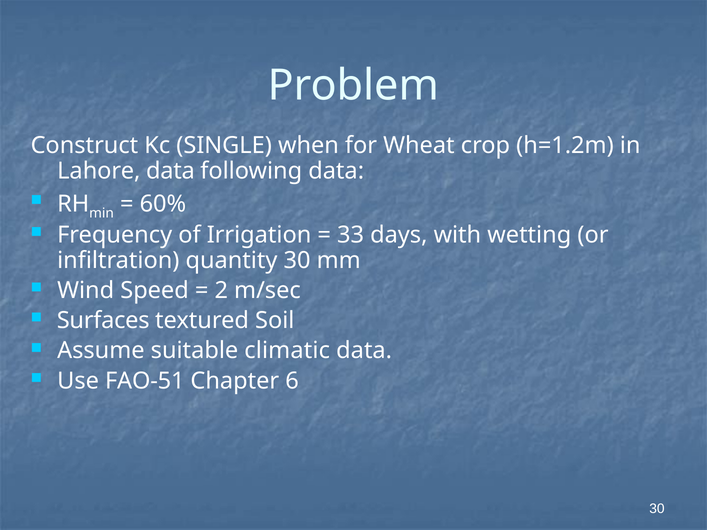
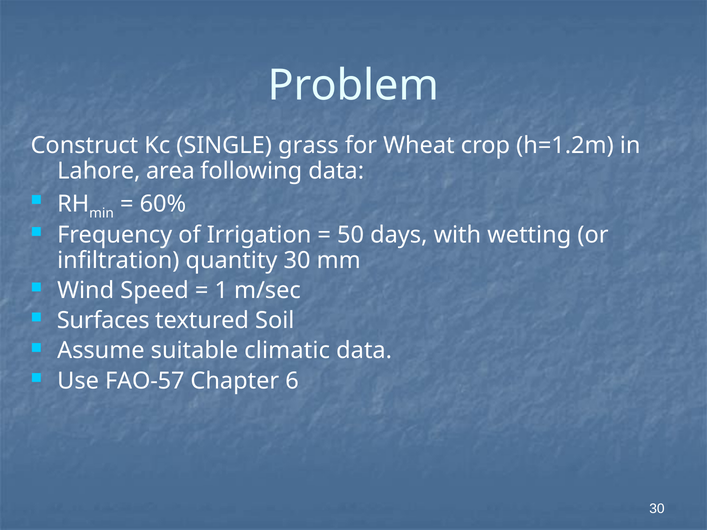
when: when -> grass
Lahore data: data -> area
33: 33 -> 50
2: 2 -> 1
FAO-51: FAO-51 -> FAO-57
